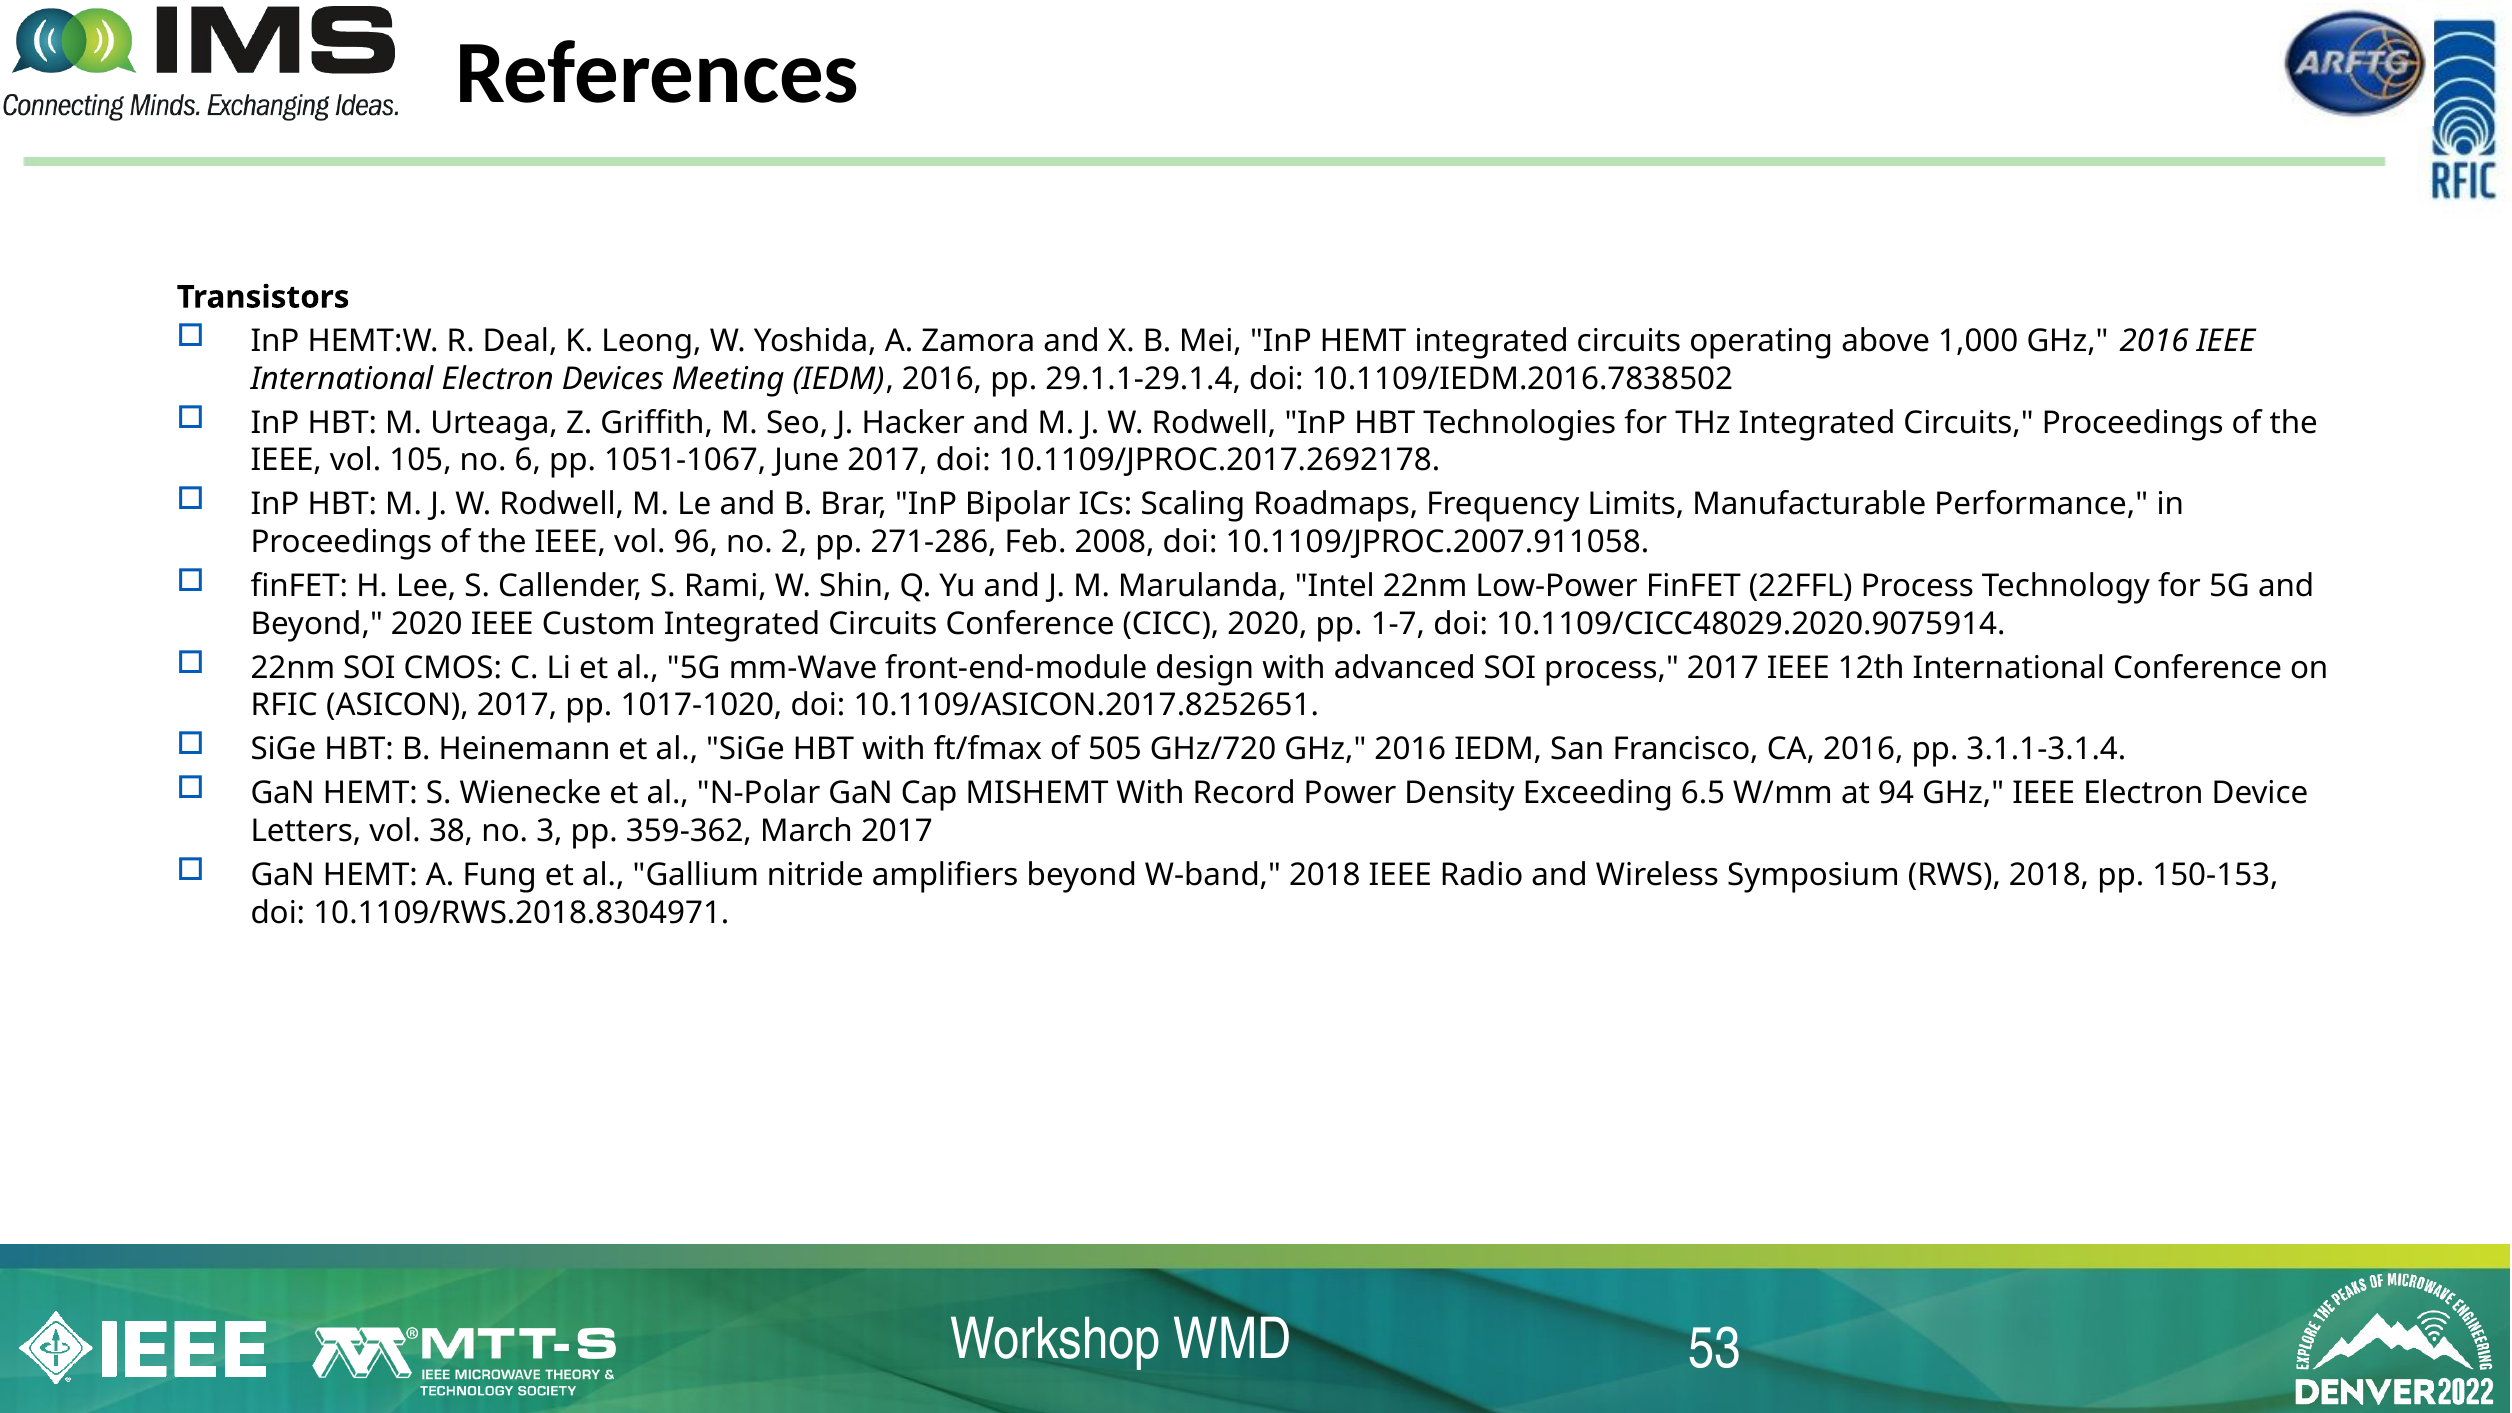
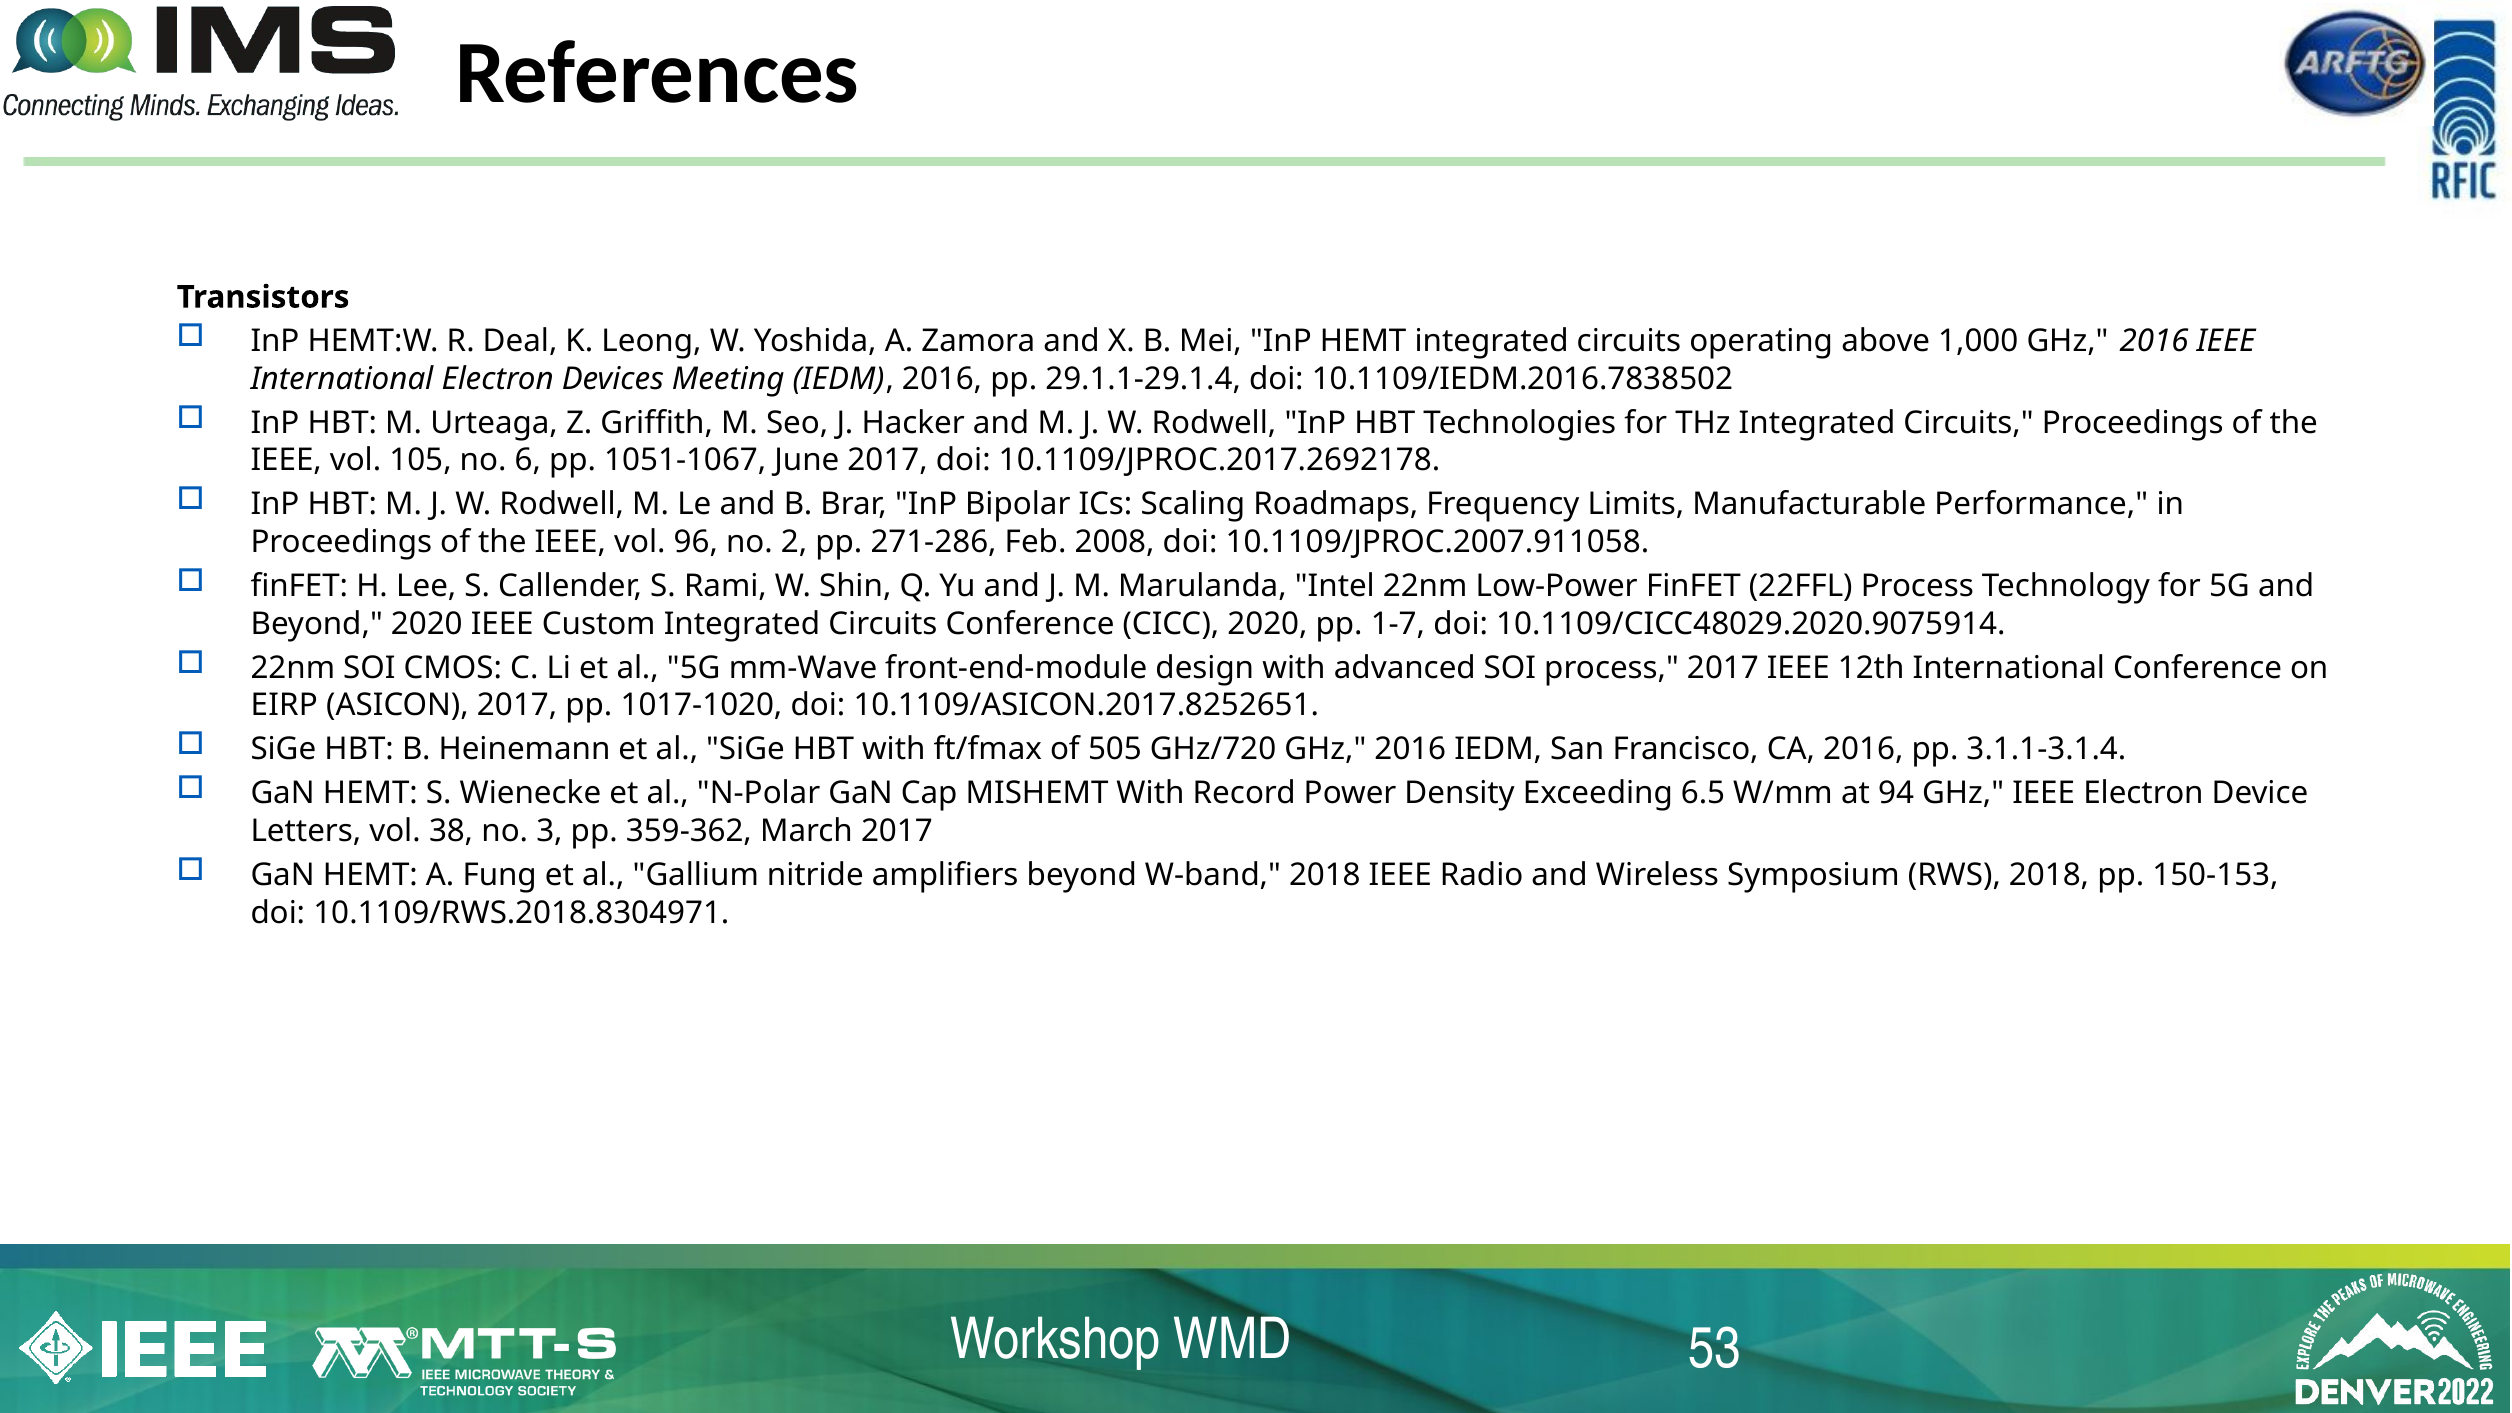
RFIC: RFIC -> EIRP
